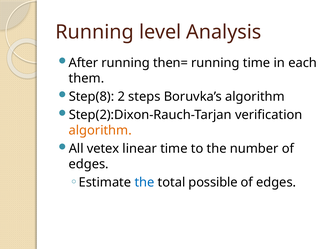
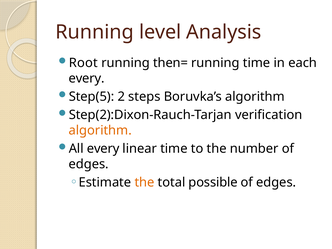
After: After -> Root
them at (86, 78): them -> every
Step(8: Step(8 -> Step(5
All vetex: vetex -> every
the at (144, 182) colour: blue -> orange
